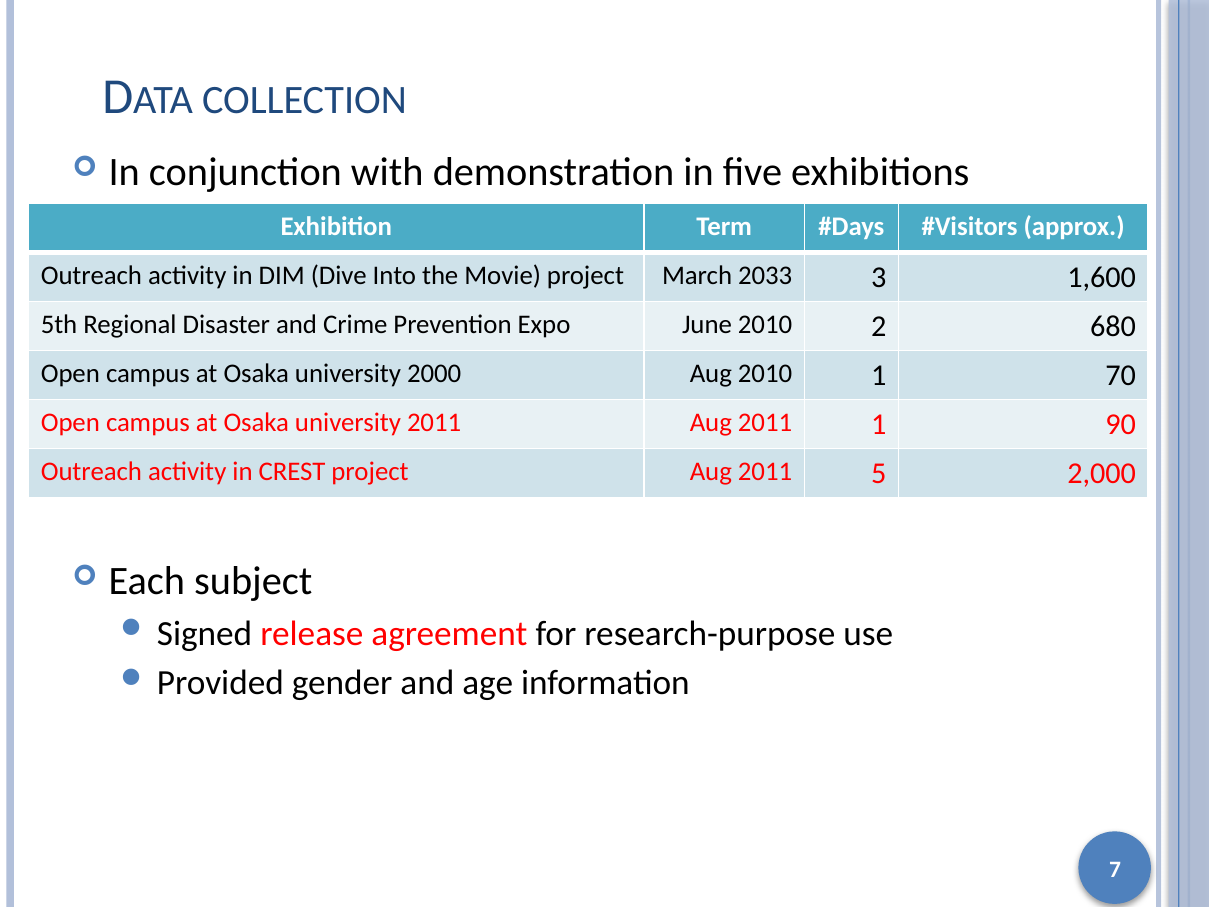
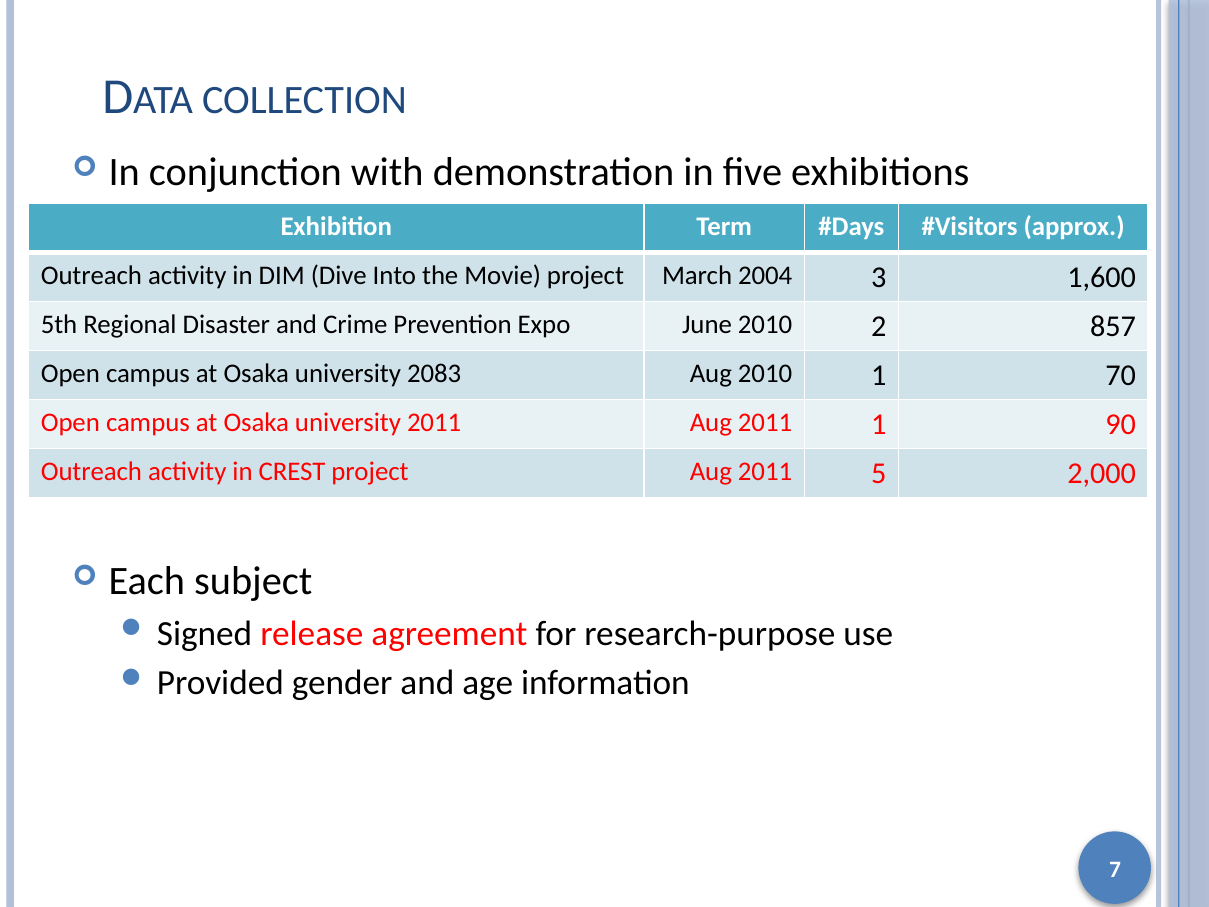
2033: 2033 -> 2004
680: 680 -> 857
2000: 2000 -> 2083
